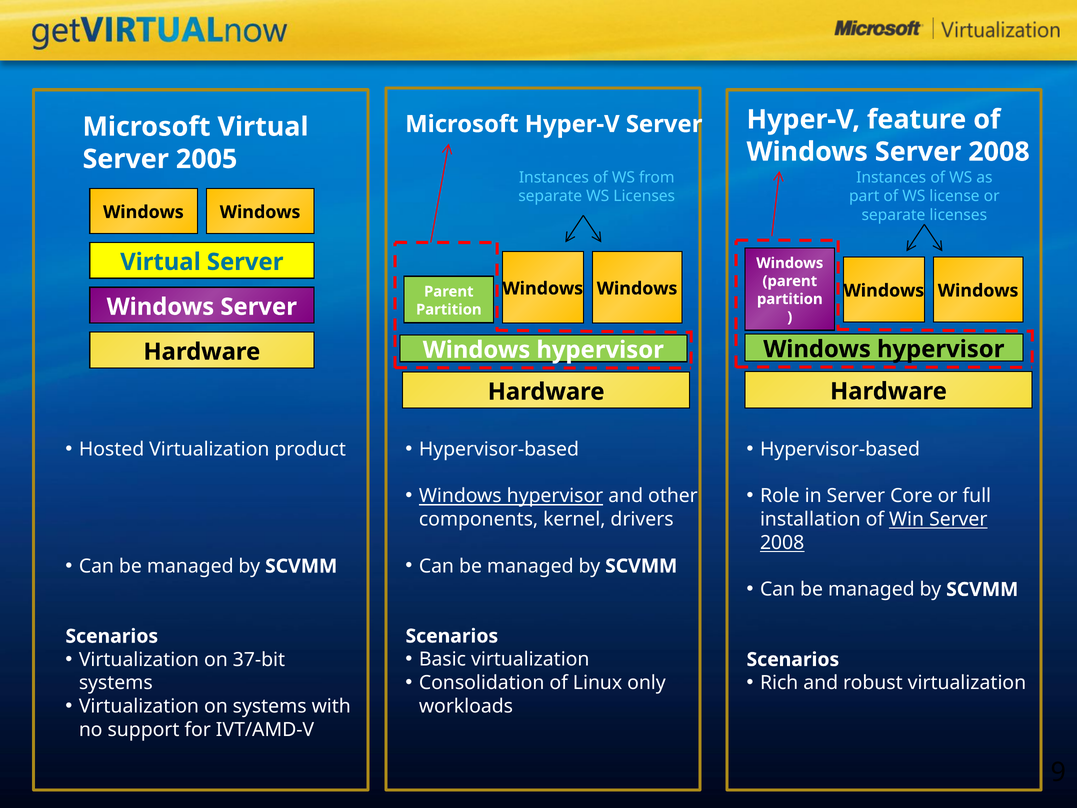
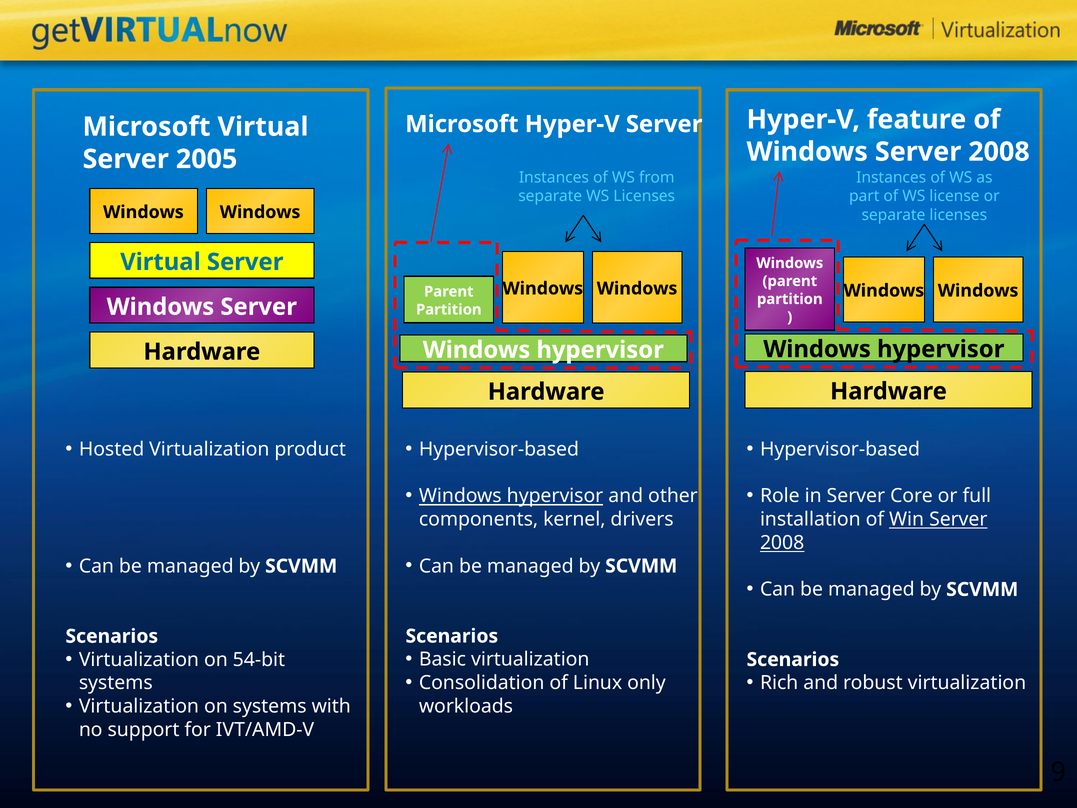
37-bit: 37-bit -> 54-bit
